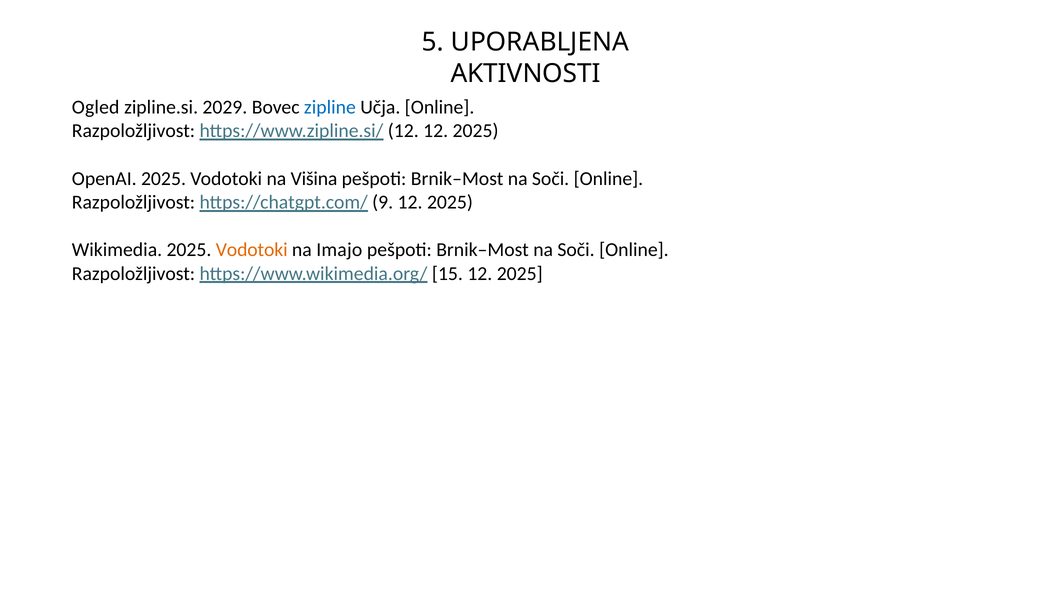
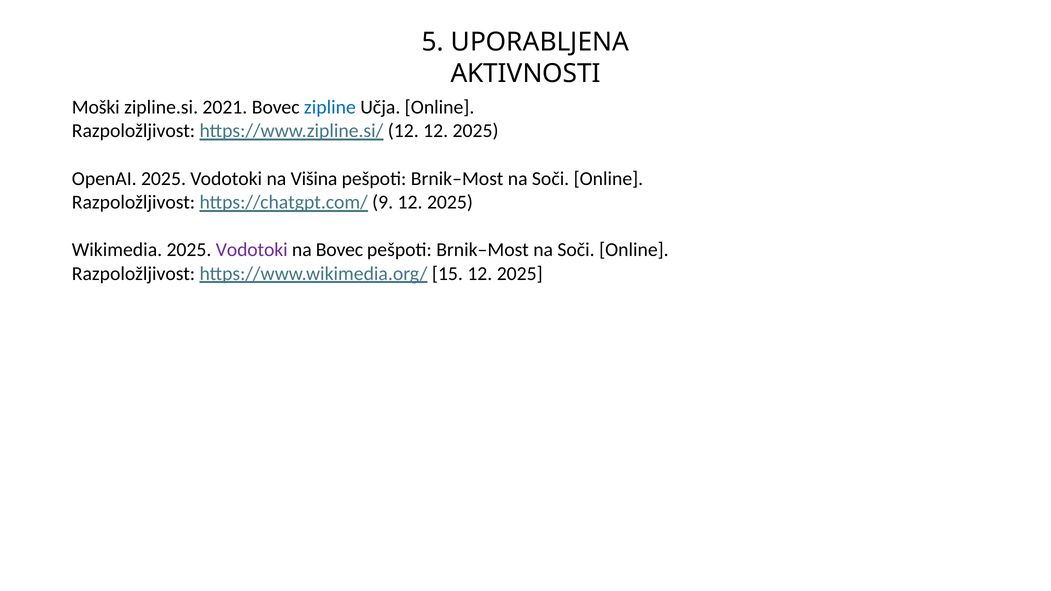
Ogled: Ogled -> Moški
2029: 2029 -> 2021
Vodotoki at (252, 250) colour: orange -> purple
na Imajo: Imajo -> Bovec
